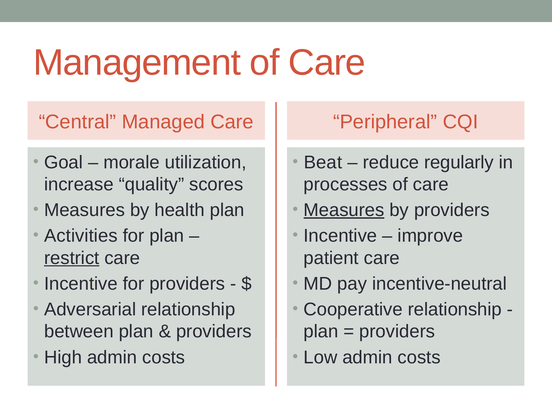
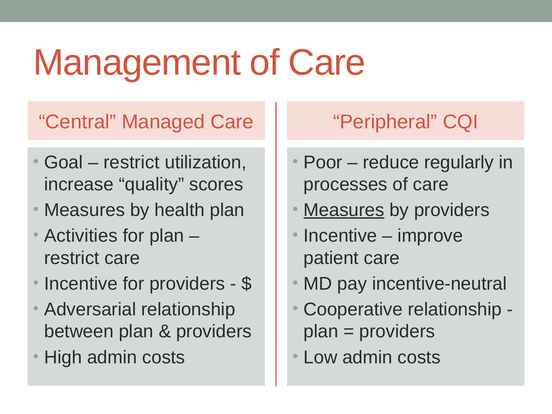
morale at (132, 162): morale -> restrict
Beat: Beat -> Poor
restrict at (72, 258) underline: present -> none
